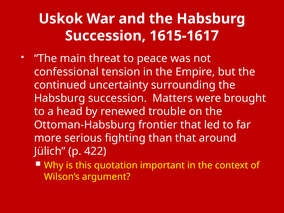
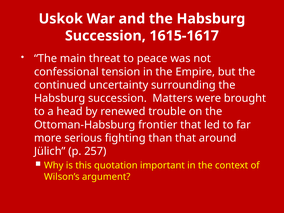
422: 422 -> 257
